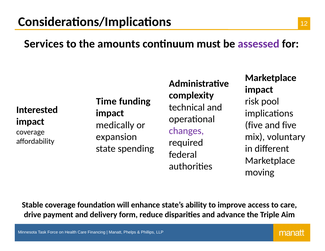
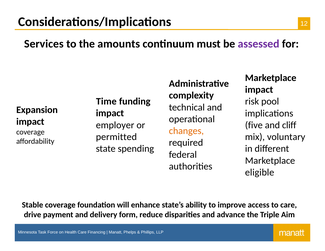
Interested: Interested -> Expansion
medically: medically -> employer
and five: five -> cliff
changes colour: purple -> orange
expansion: expansion -> permitted
moving: moving -> eligible
